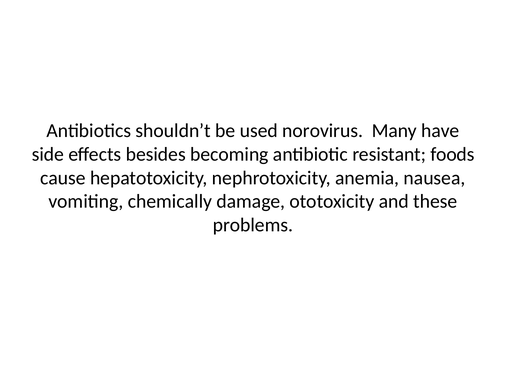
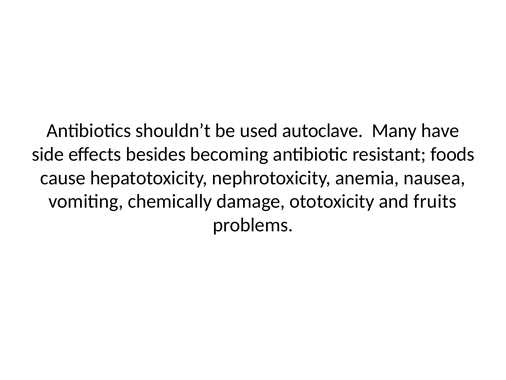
norovirus: norovirus -> autoclave
these: these -> fruits
